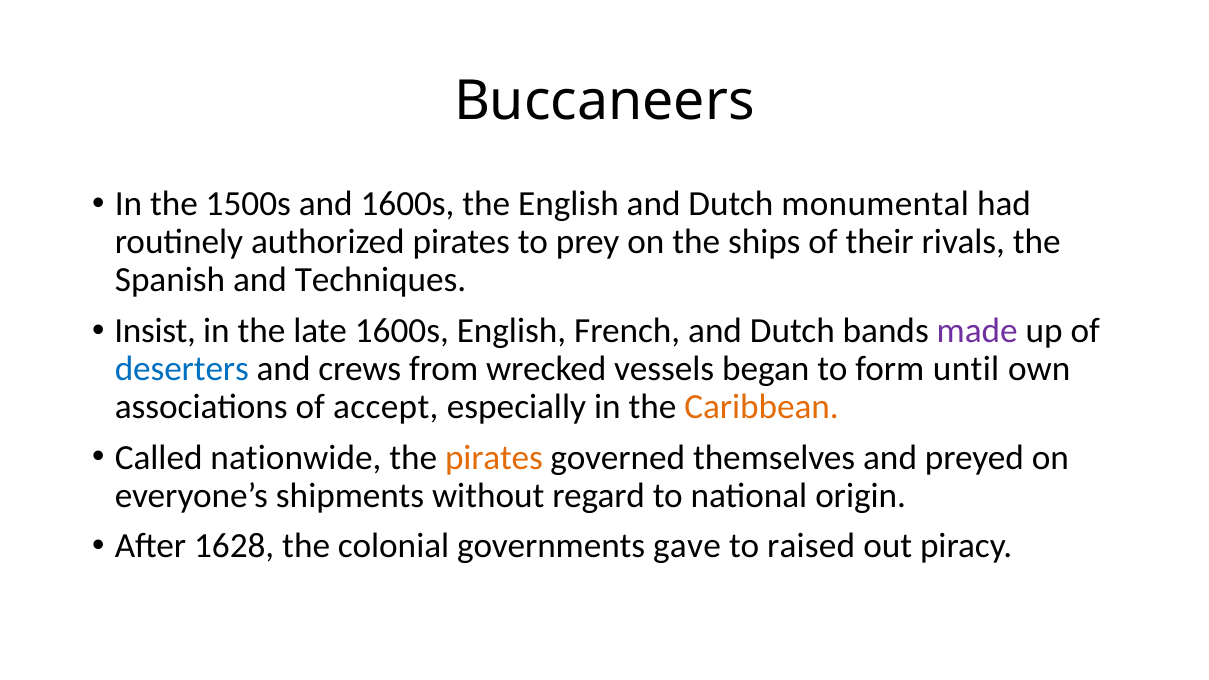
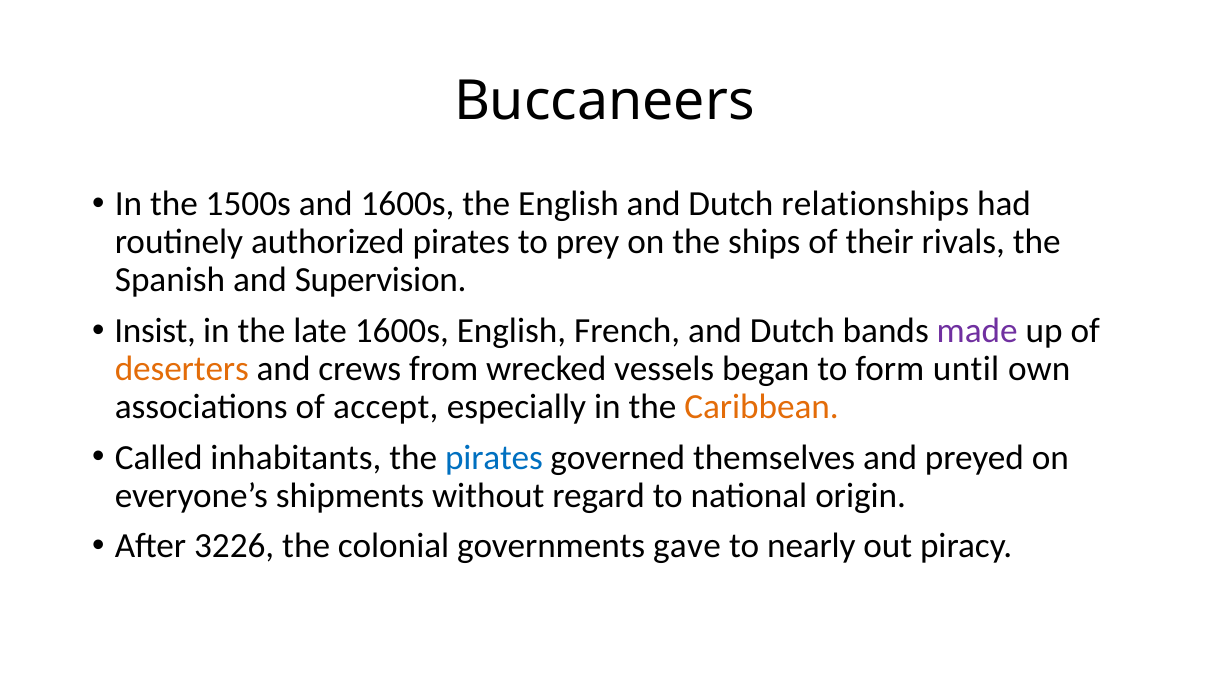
monumental: monumental -> relationships
Techniques: Techniques -> Supervision
deserters colour: blue -> orange
nationwide: nationwide -> inhabitants
pirates at (494, 458) colour: orange -> blue
1628: 1628 -> 3226
raised: raised -> nearly
